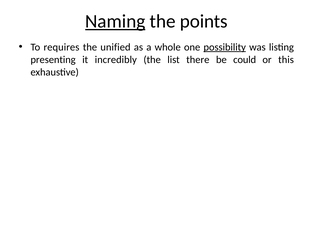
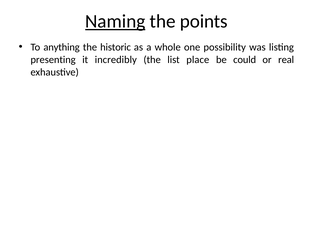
requires: requires -> anything
unified: unified -> historic
possibility underline: present -> none
there: there -> place
this: this -> real
